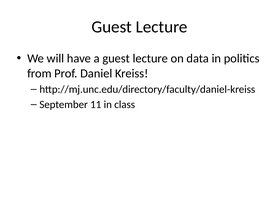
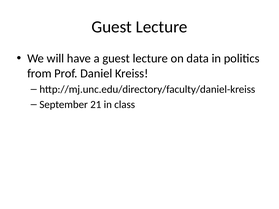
11: 11 -> 21
